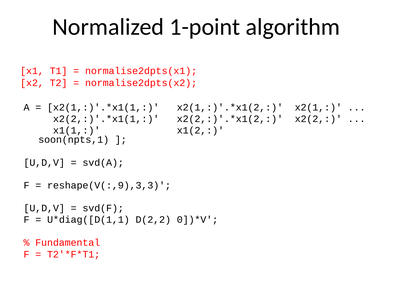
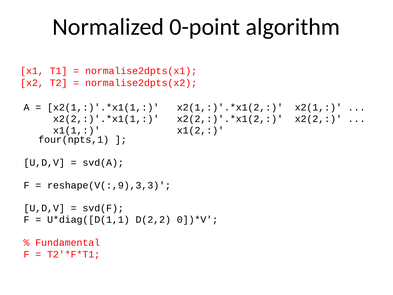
1-point: 1-point -> 0-point
soon(npts,1: soon(npts,1 -> four(npts,1
